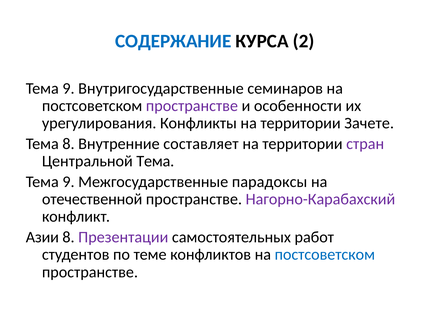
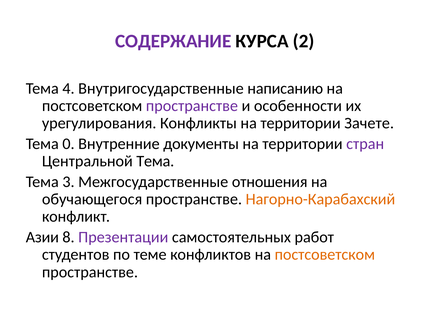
СОДЕРЖАНИЕ colour: blue -> purple
9 at (68, 88): 9 -> 4
семинаров: семинаров -> написанию
Тема 8: 8 -> 0
составляет: составляет -> документы
9 at (68, 181): 9 -> 3
парадоксы: парадоксы -> отношения
отечественной: отечественной -> обучающегося
Нагорно-Карабахский colour: purple -> orange
постсоветском at (325, 254) colour: blue -> orange
